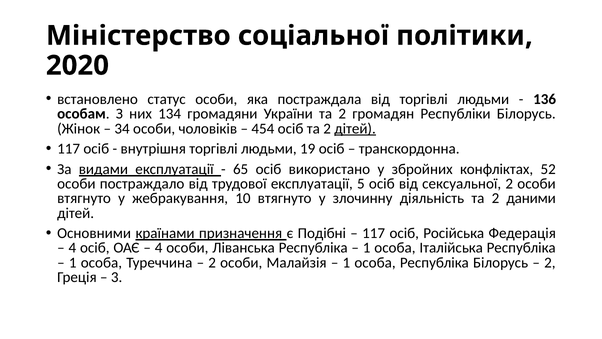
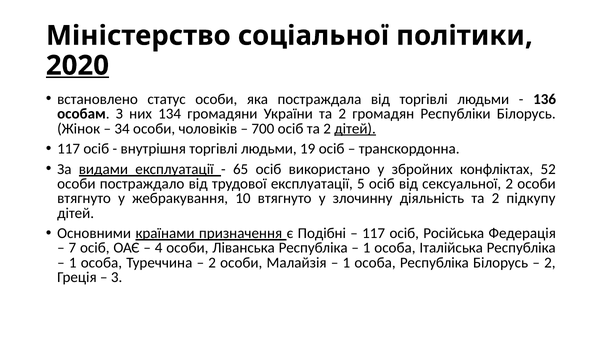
2020 underline: none -> present
454: 454 -> 700
даними: даними -> підкупу
4 at (72, 248): 4 -> 7
